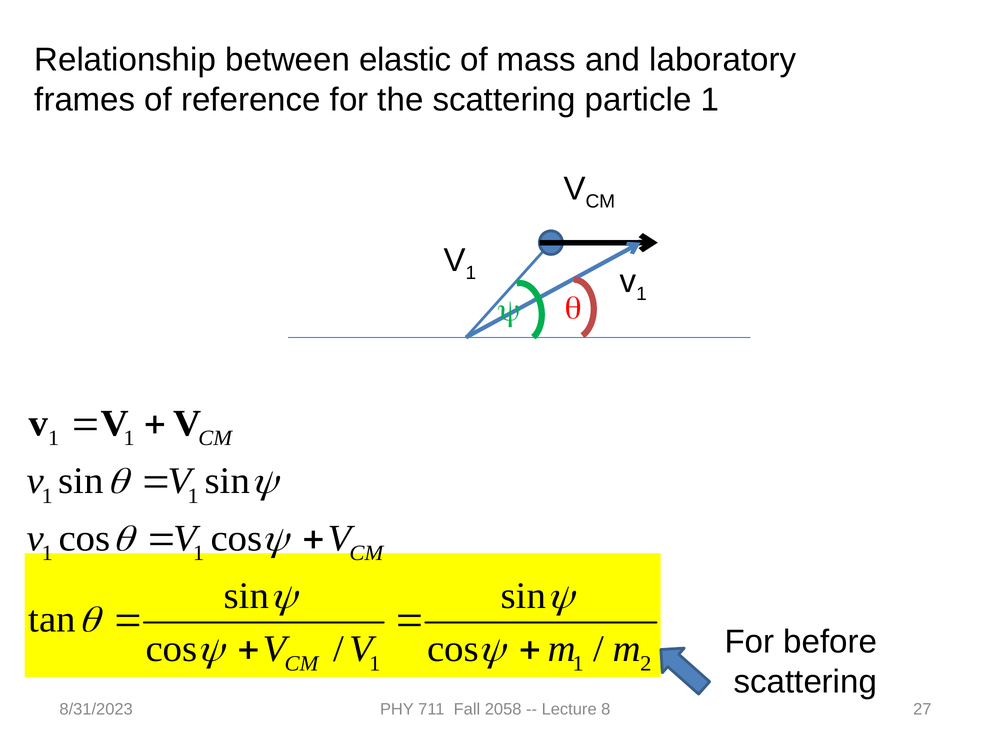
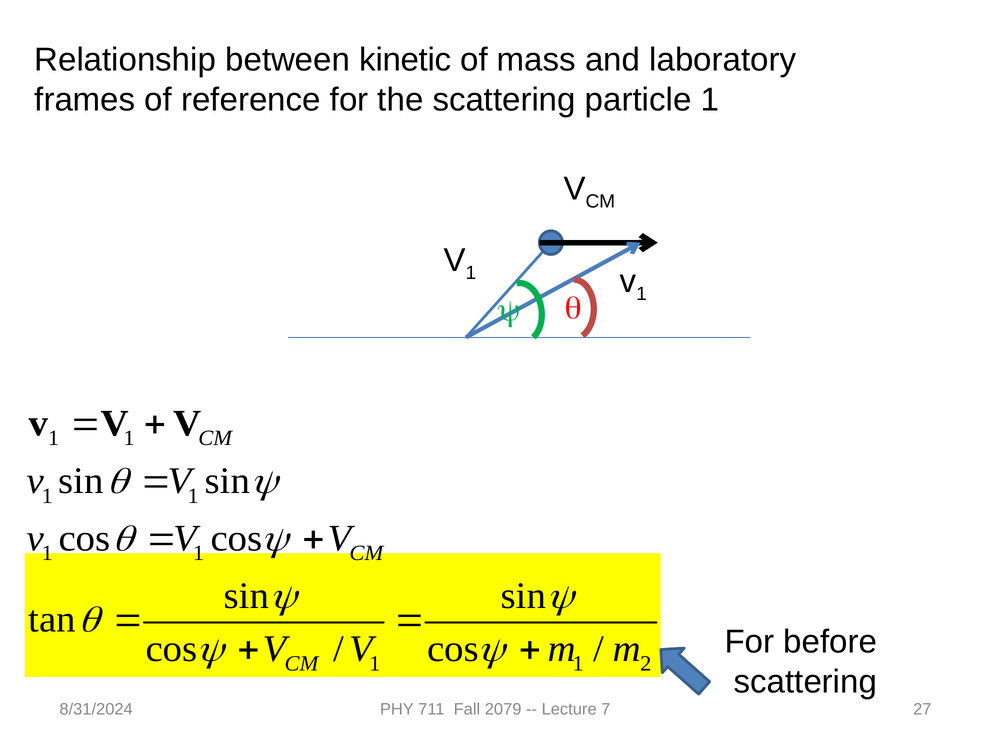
elastic: elastic -> kinetic
8/31/2023: 8/31/2023 -> 8/31/2024
2058: 2058 -> 2079
8: 8 -> 7
